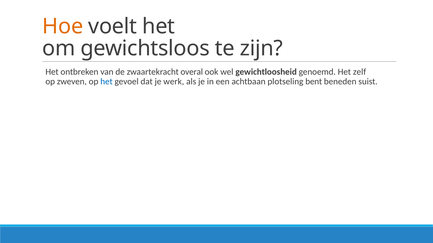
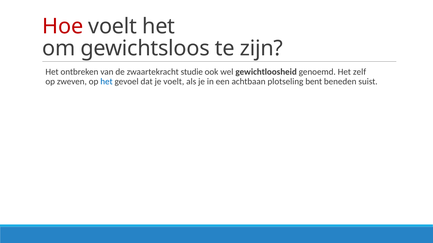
Hoe colour: orange -> red
overal: overal -> studie
je werk: werk -> voelt
